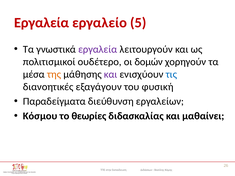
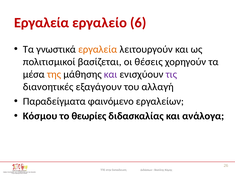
5: 5 -> 6
εργαλεία at (98, 49) colour: purple -> orange
ουδέτερο: ουδέτερο -> βασίζεται
δομών: δομών -> θέσεις
τις colour: blue -> purple
φυσική: φυσική -> αλλαγή
διεύθυνση: διεύθυνση -> φαινόμενο
μαθαίνει: μαθαίνει -> ανάλογα
